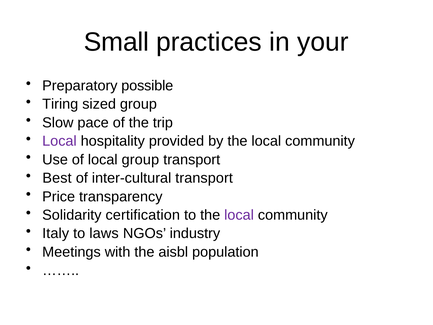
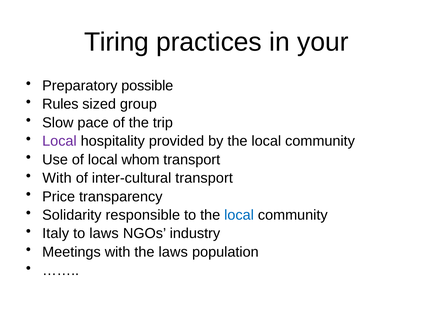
Small: Small -> Tiring
Tiring: Tiring -> Rules
local group: group -> whom
Best at (57, 178): Best -> With
certification: certification -> responsible
local at (239, 215) colour: purple -> blue
the aisbl: aisbl -> laws
